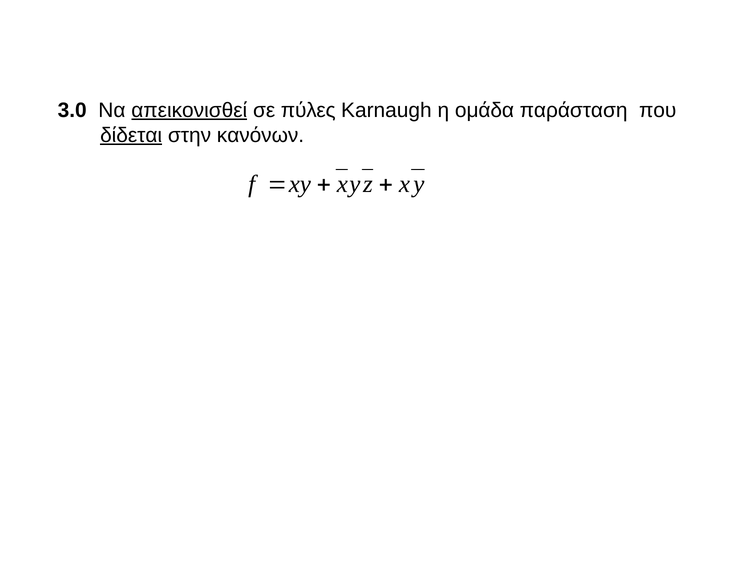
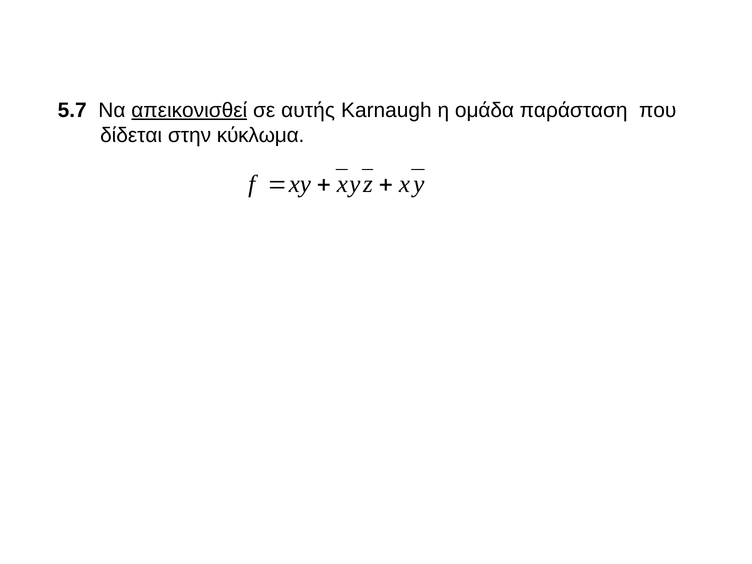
3.0: 3.0 -> 5.7
πύλες: πύλες -> αυτής
δίδεται underline: present -> none
κανόνων: κανόνων -> κύκλωμα
